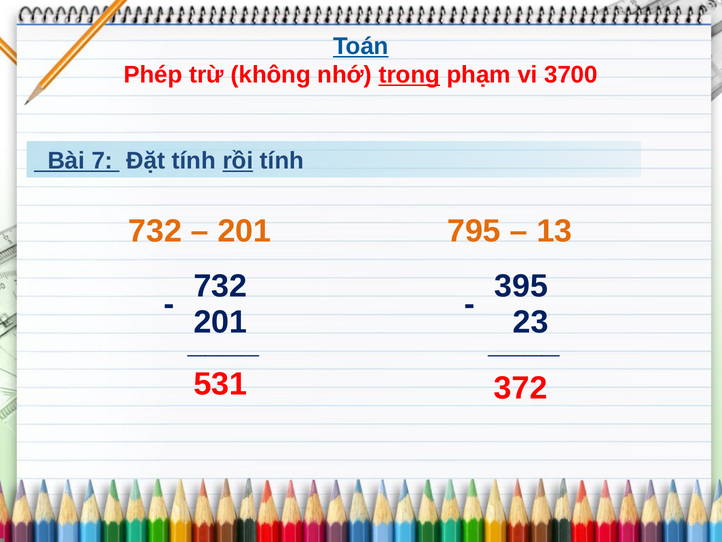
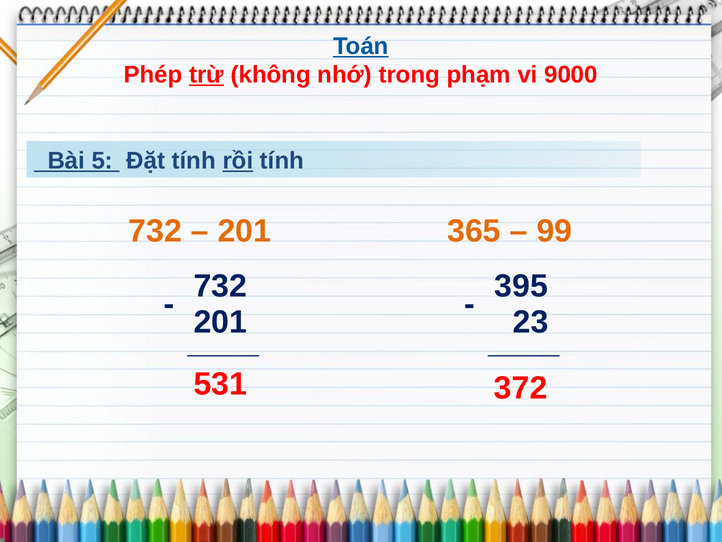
trừ underline: none -> present
trong underline: present -> none
3700: 3700 -> 9000
7: 7 -> 5
795: 795 -> 365
13: 13 -> 99
